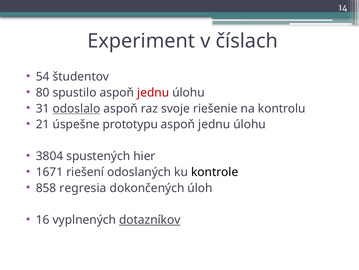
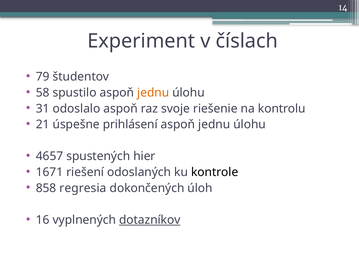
54: 54 -> 79
80: 80 -> 58
jednu at (153, 92) colour: red -> orange
odoslalo underline: present -> none
prototypu: prototypu -> prihlásení
3804: 3804 -> 4657
